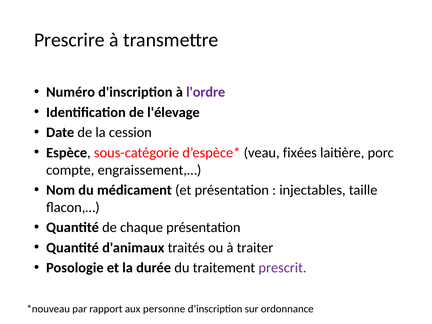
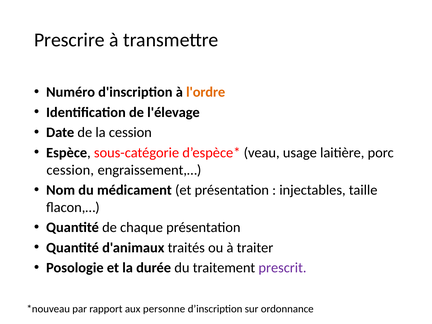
l'ordre colour: purple -> orange
fixées: fixées -> usage
compte at (70, 170): compte -> cession
